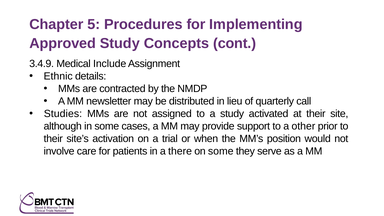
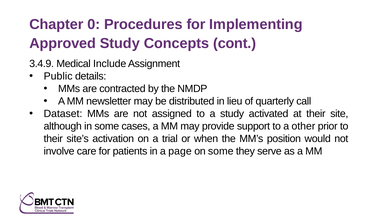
5: 5 -> 0
Ethnic: Ethnic -> Public
Studies: Studies -> Dataset
there: there -> page
